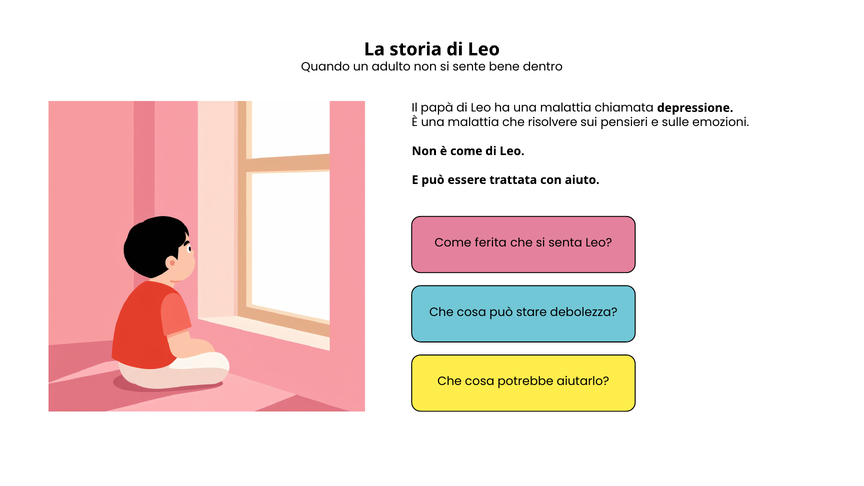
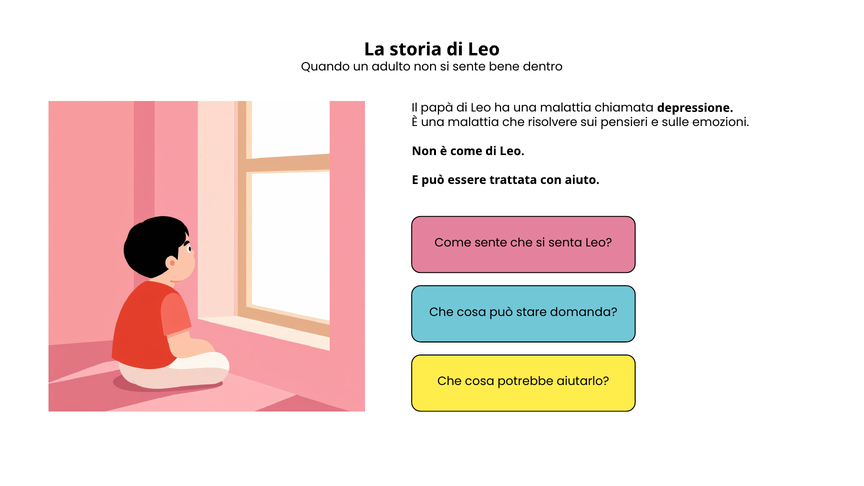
Come ferita: ferita -> sente
debolezza: debolezza -> domanda
